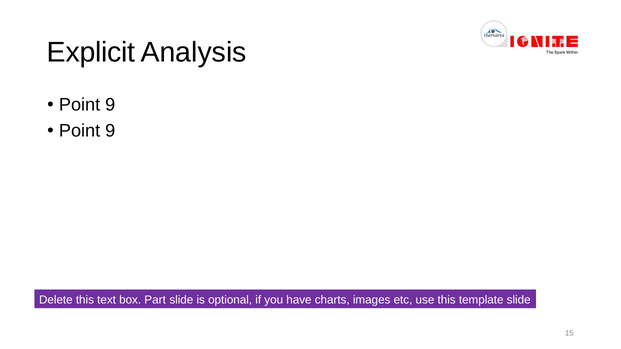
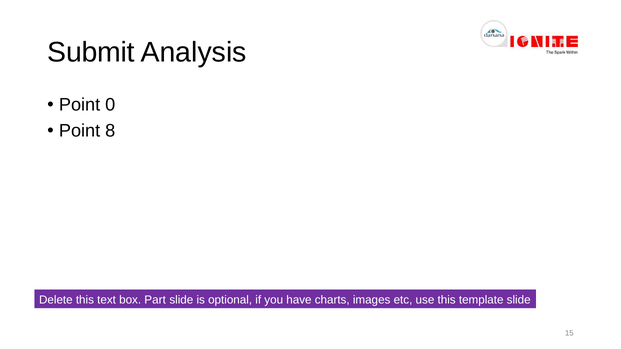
Explicit: Explicit -> Submit
9 at (110, 105): 9 -> 0
9 at (110, 131): 9 -> 8
